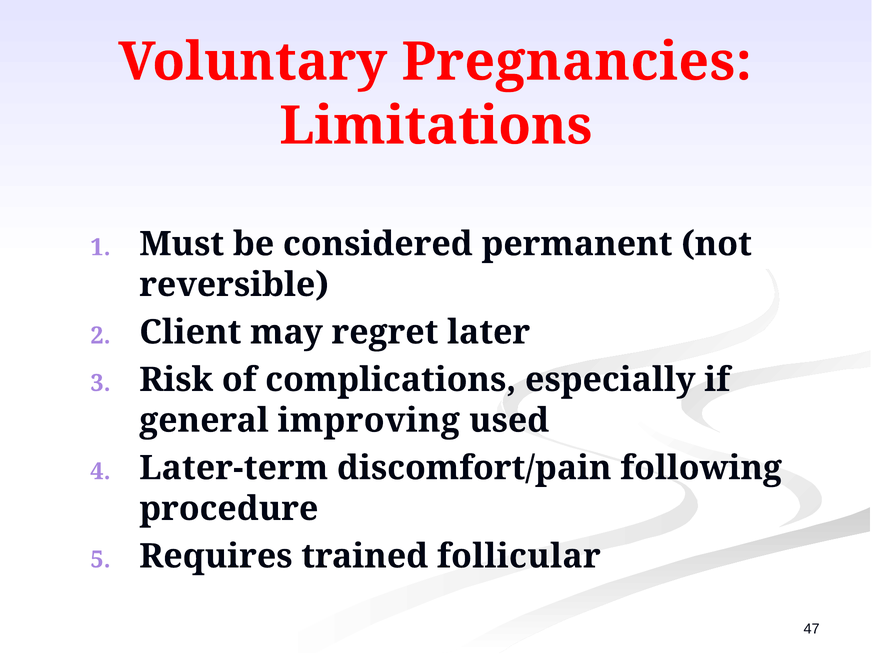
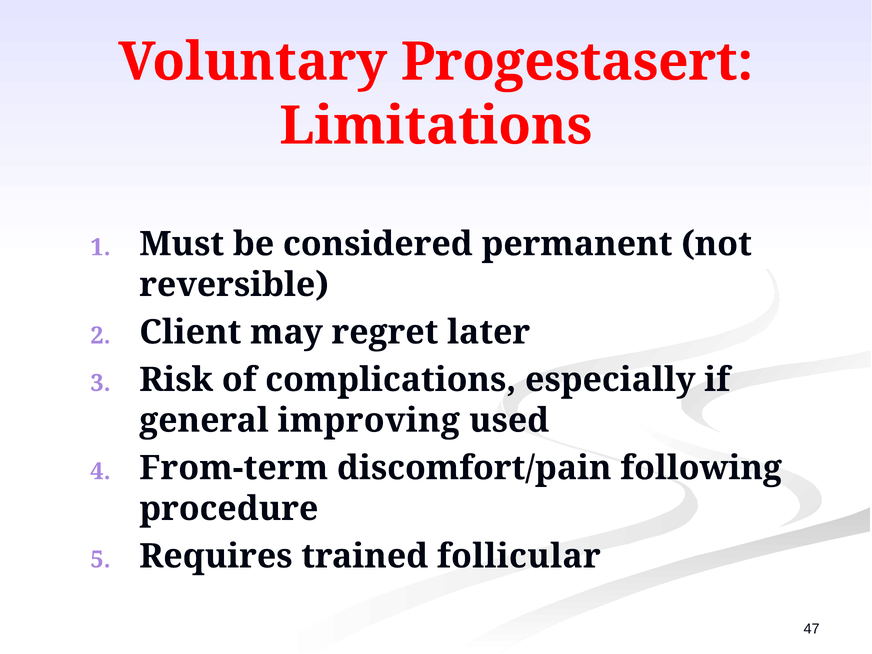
Pregnancies: Pregnancies -> Progestasert
Later-term: Later-term -> From-term
